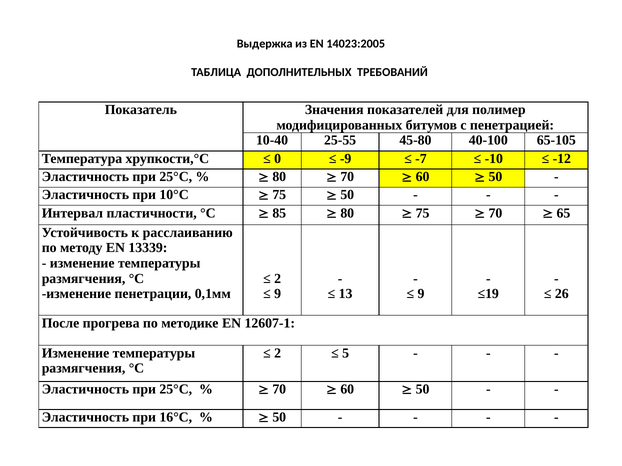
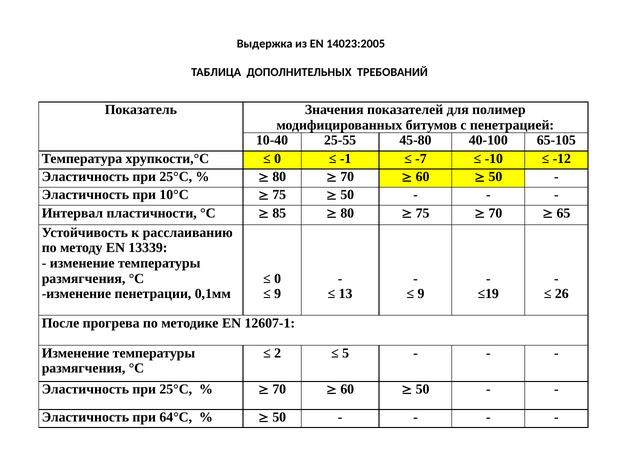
-9: -9 -> -1
2 at (278, 279): 2 -> 0
16°С: 16°С -> 64°С
